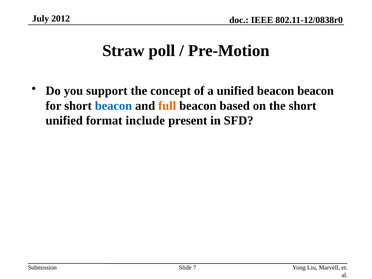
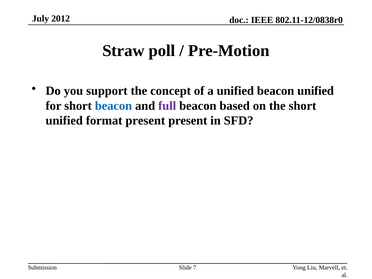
beacon beacon: beacon -> unified
full colour: orange -> purple
format include: include -> present
